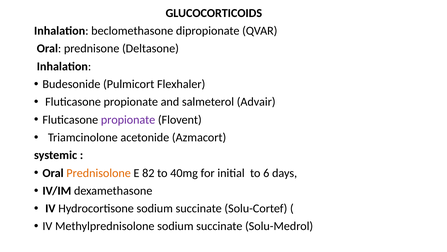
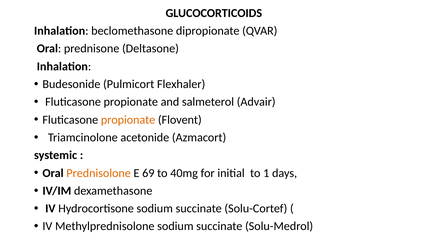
propionate at (128, 119) colour: purple -> orange
82: 82 -> 69
6: 6 -> 1
